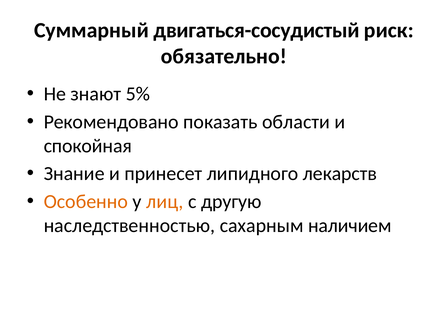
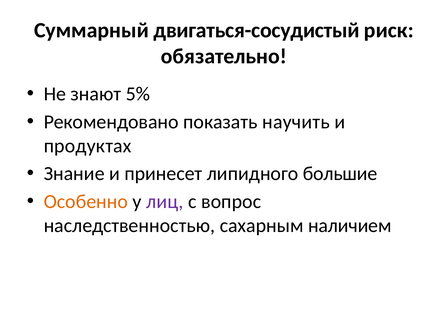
области: области -> научить
спокойная: спокойная -> продуктах
лекарств: лекарств -> большие
лиц colour: orange -> purple
другую: другую -> вопрос
